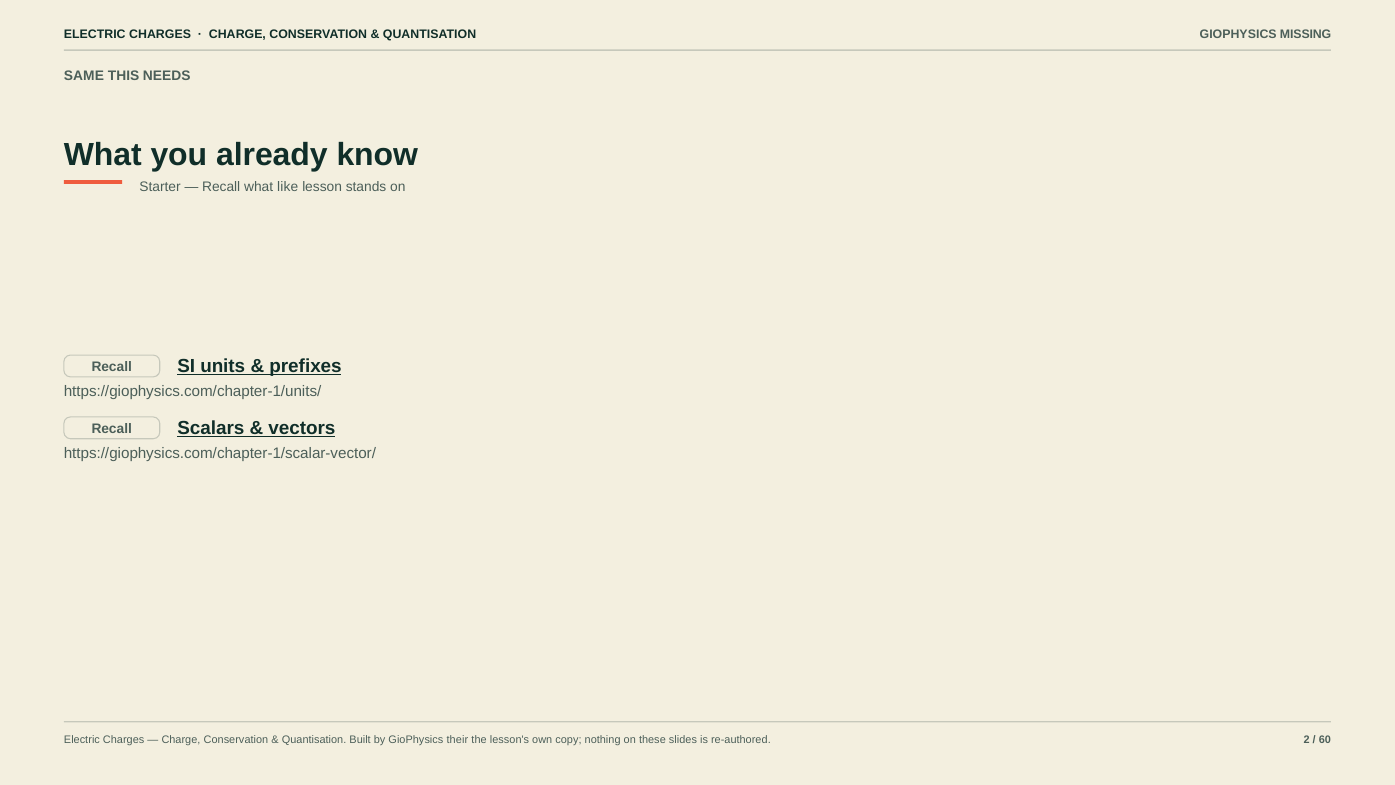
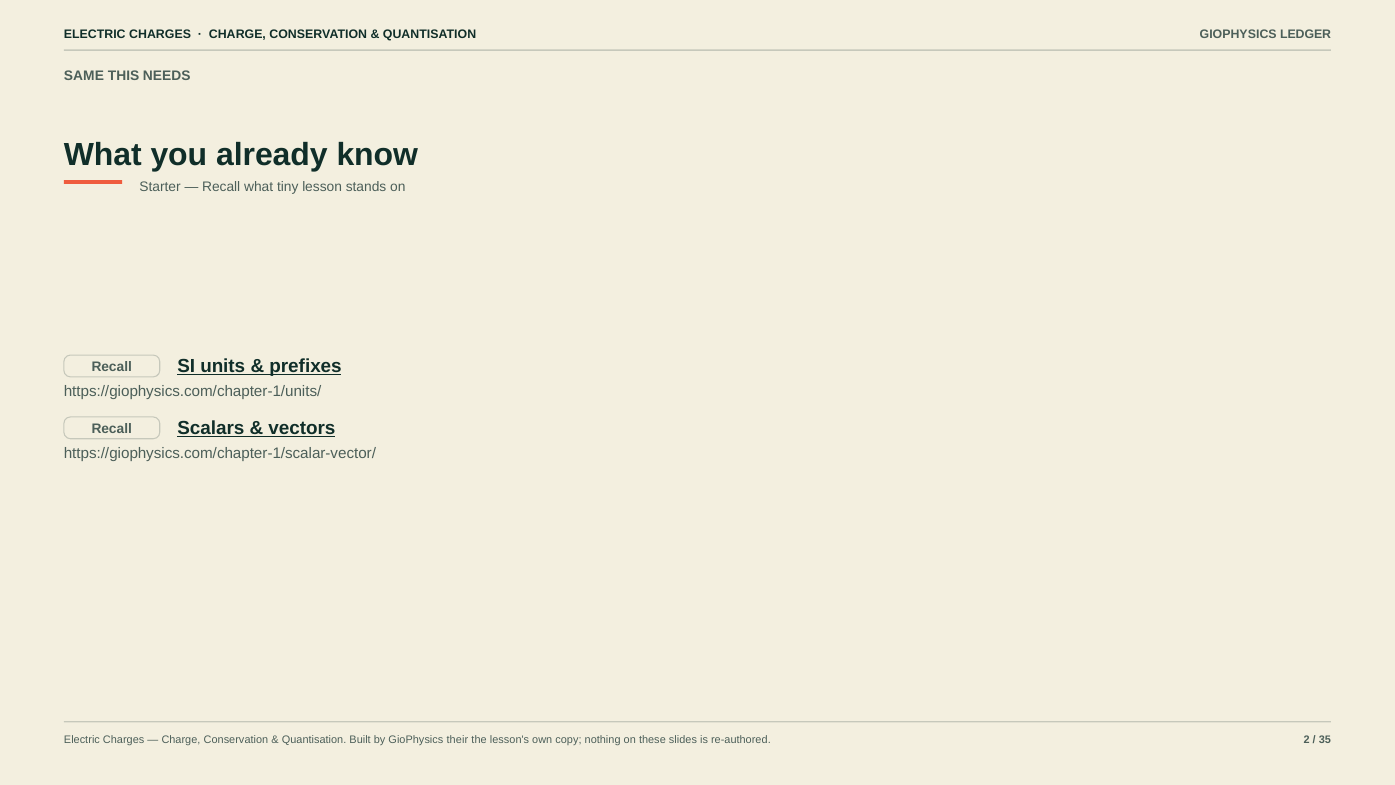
MISSING: MISSING -> LEDGER
like: like -> tiny
60: 60 -> 35
